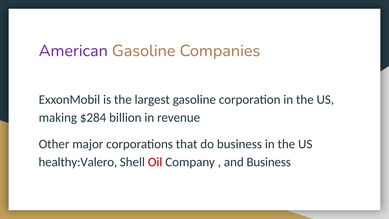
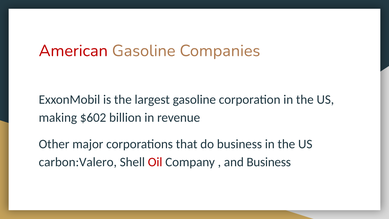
American colour: purple -> red
$284: $284 -> $602
healthy:Valero: healthy:Valero -> carbon:Valero
